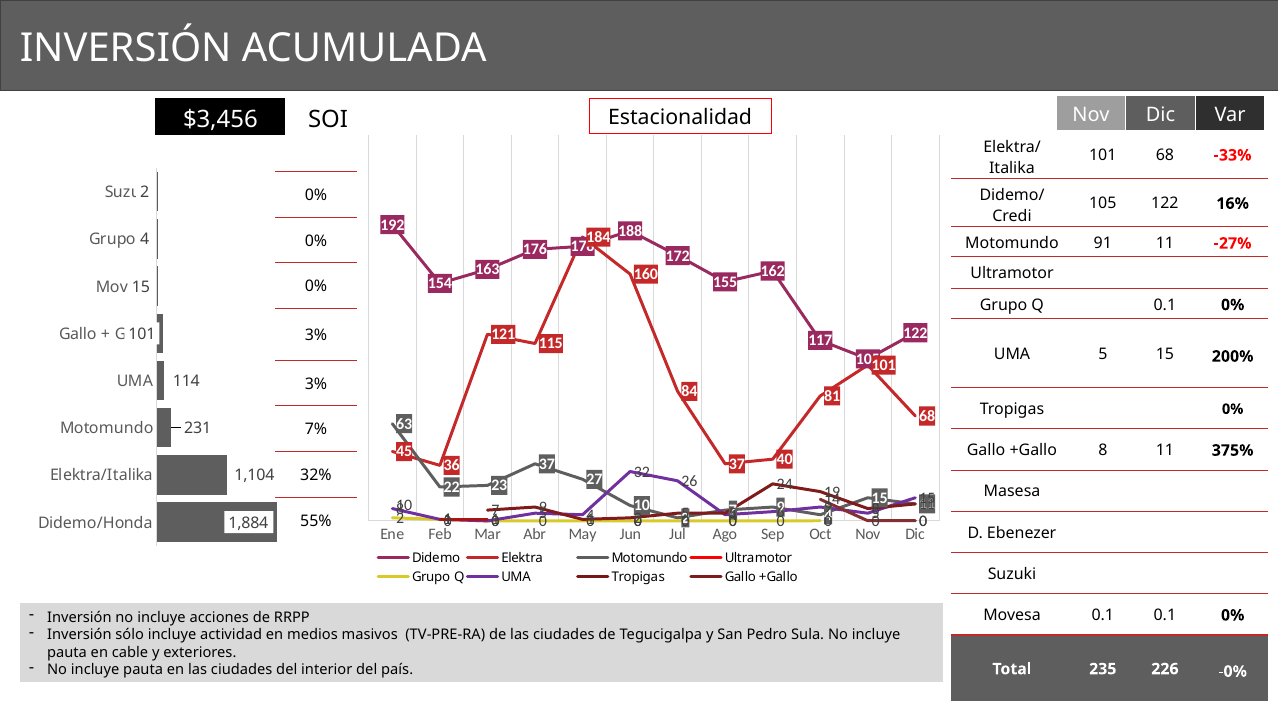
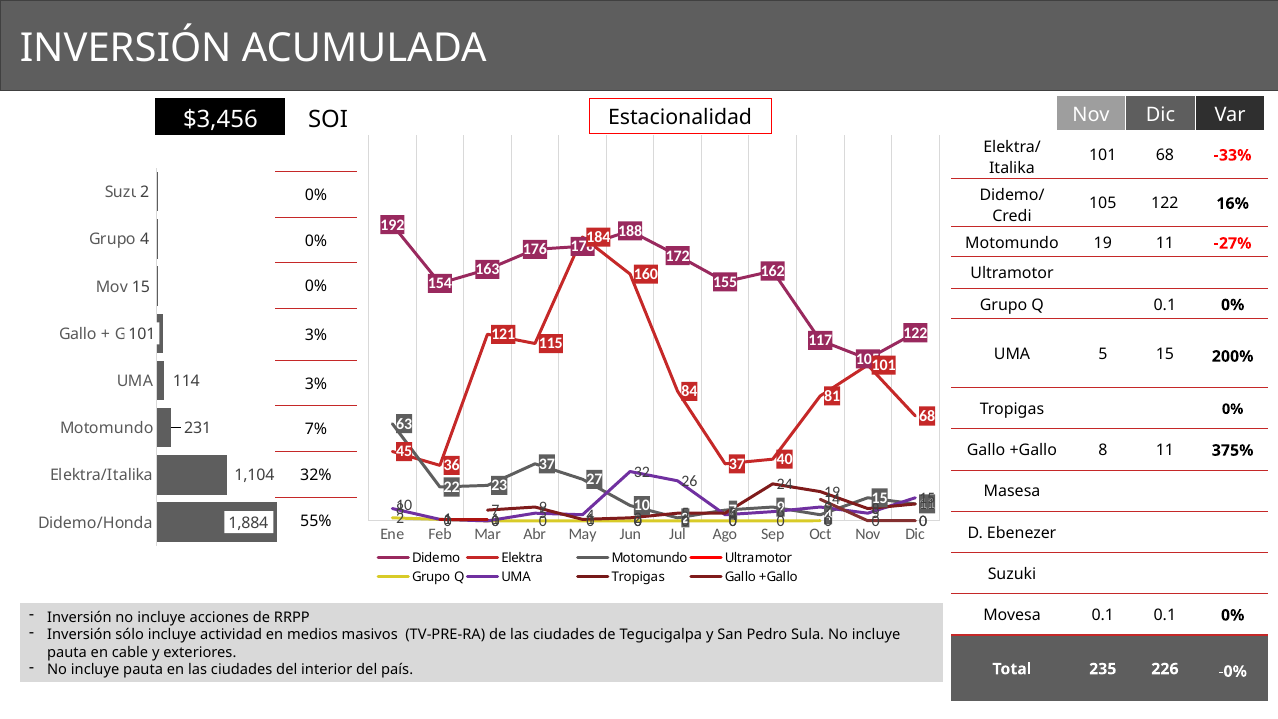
Motomundo 91: 91 -> 19
